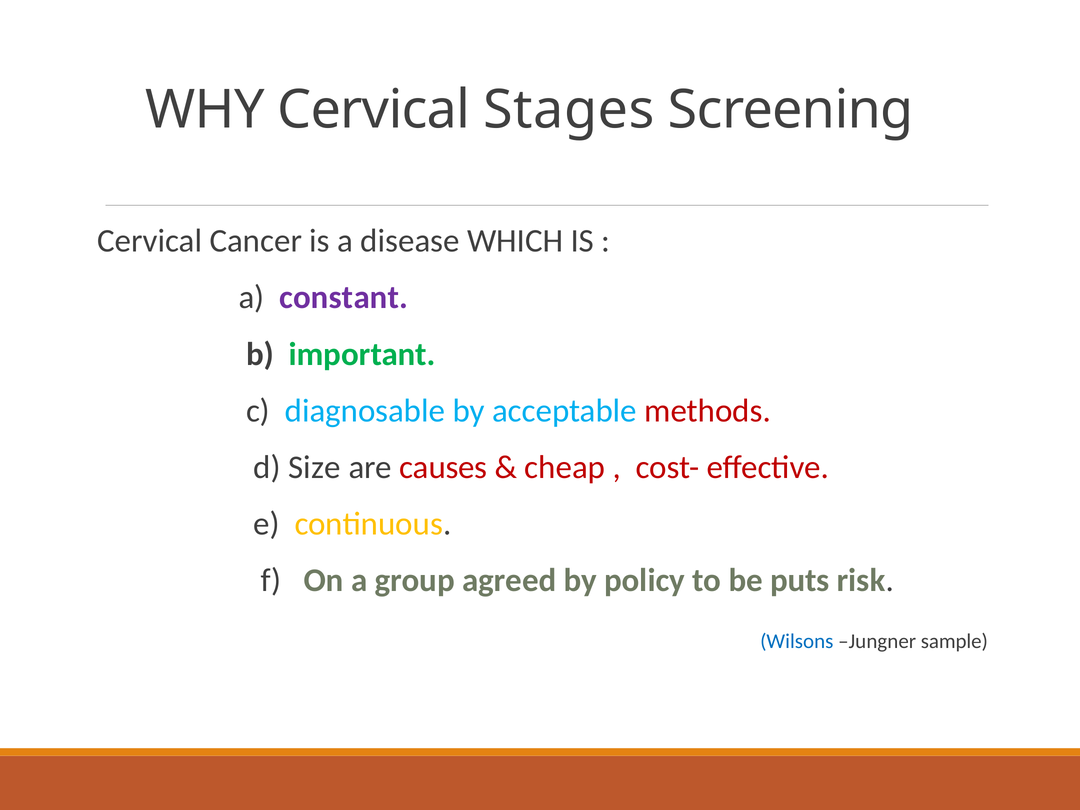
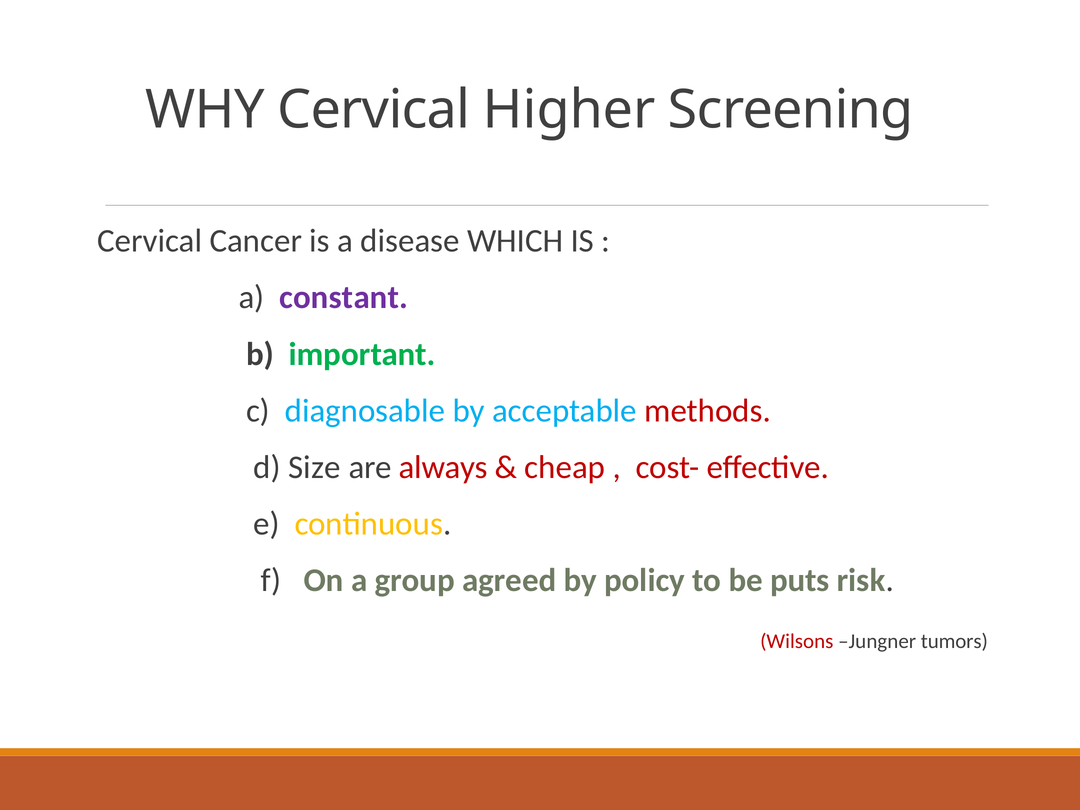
Stages: Stages -> Higher
causes: causes -> always
Wilsons colour: blue -> red
sample: sample -> tumors
